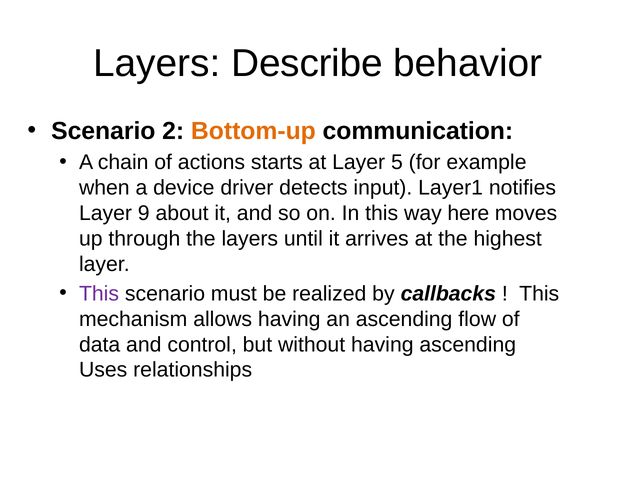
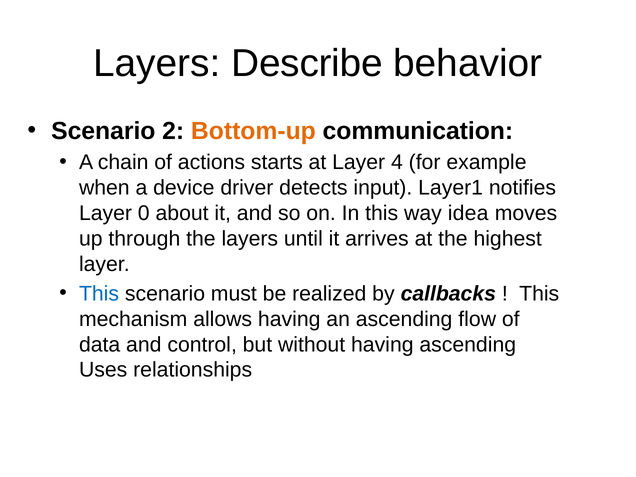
5: 5 -> 4
9: 9 -> 0
here: here -> idea
This at (99, 294) colour: purple -> blue
